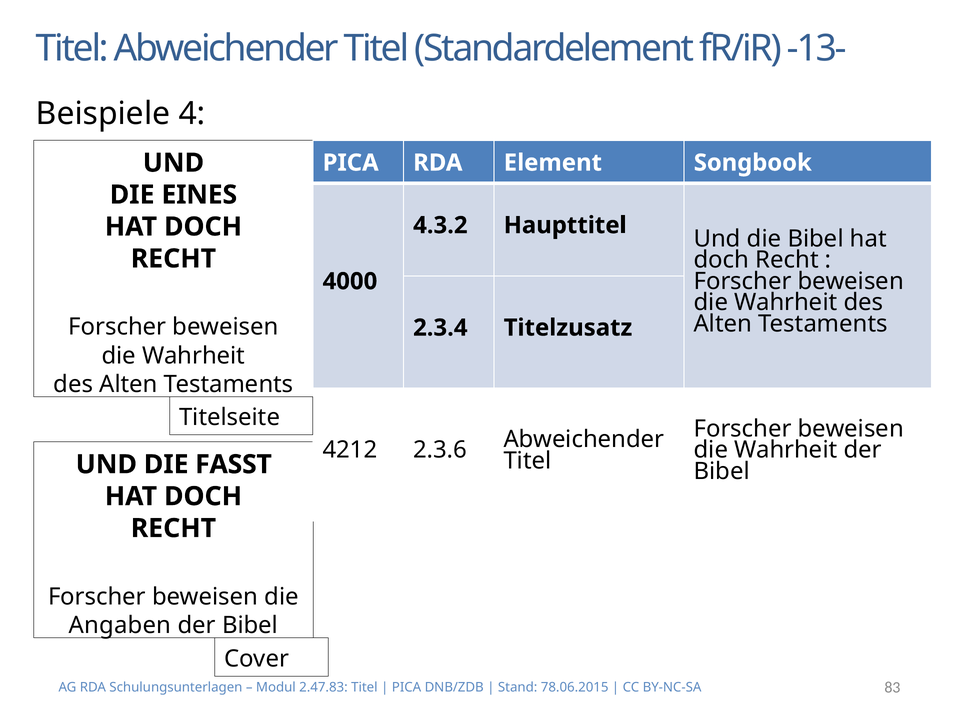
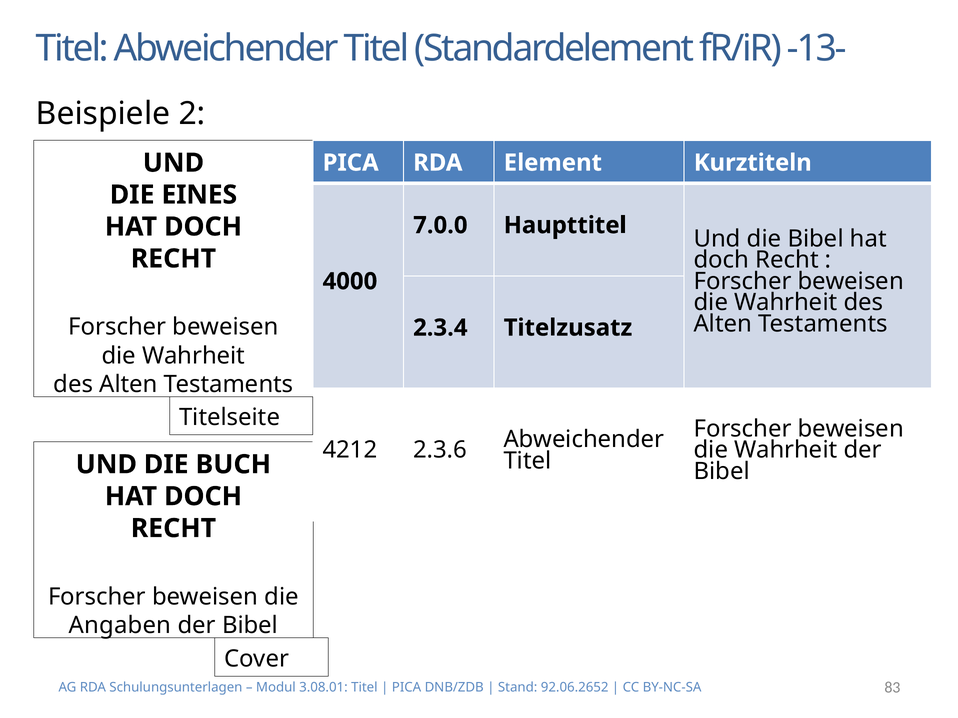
4: 4 -> 2
Songbook: Songbook -> Kurztiteln
4.3.2: 4.3.2 -> 7.0.0
FASST: FASST -> BUCH
2.47.83: 2.47.83 -> 3.08.01
78.06.2015: 78.06.2015 -> 92.06.2652
